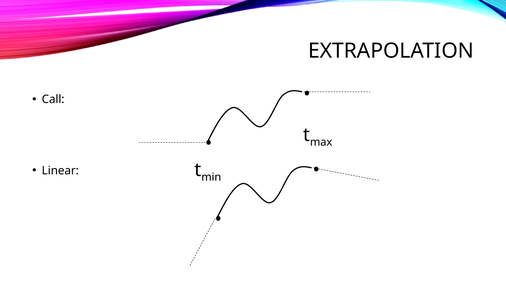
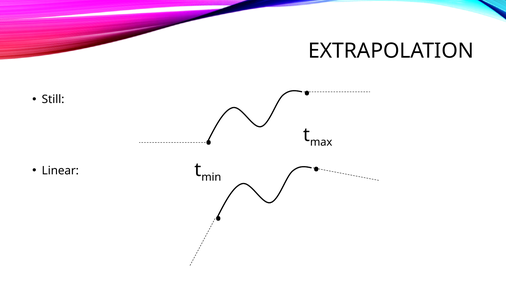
Call: Call -> Still
